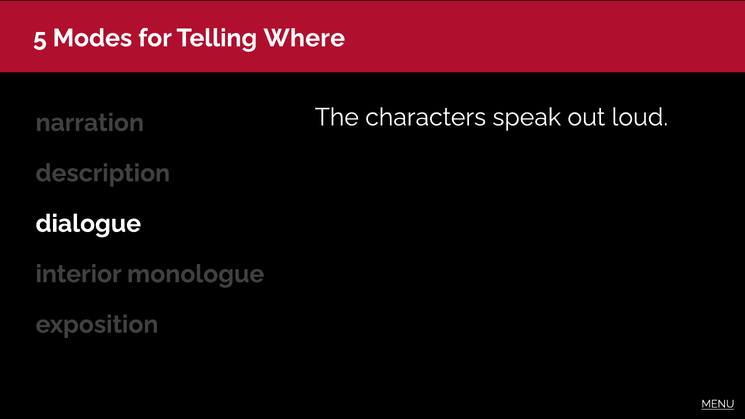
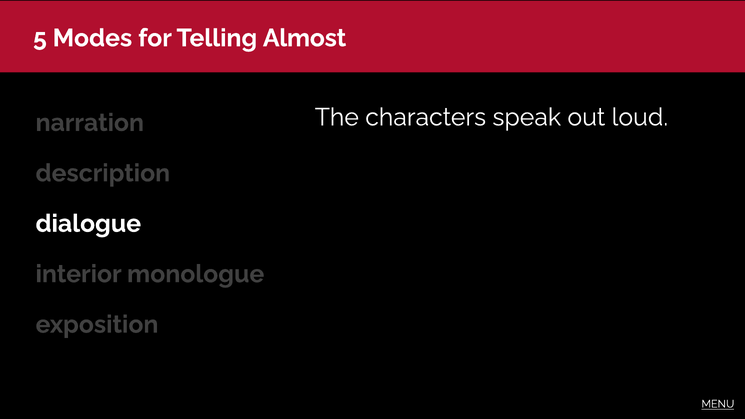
Where: Where -> Almost
